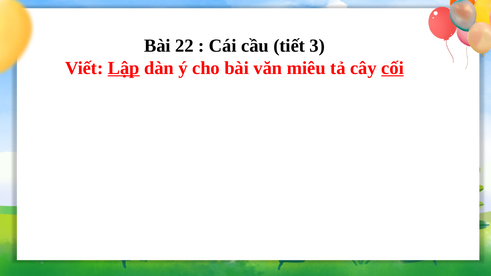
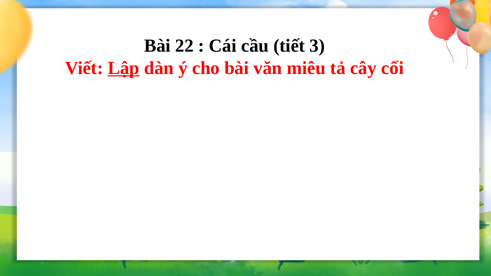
cối underline: present -> none
